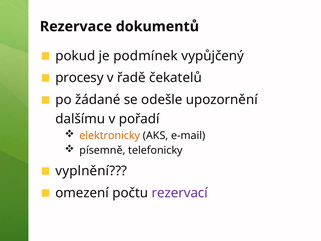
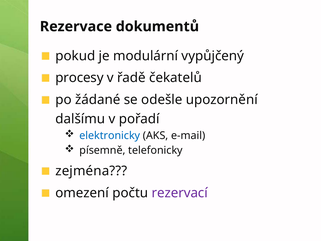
podmínek: podmínek -> modulární
elektronicky colour: orange -> blue
vyplnění: vyplnění -> zejména
